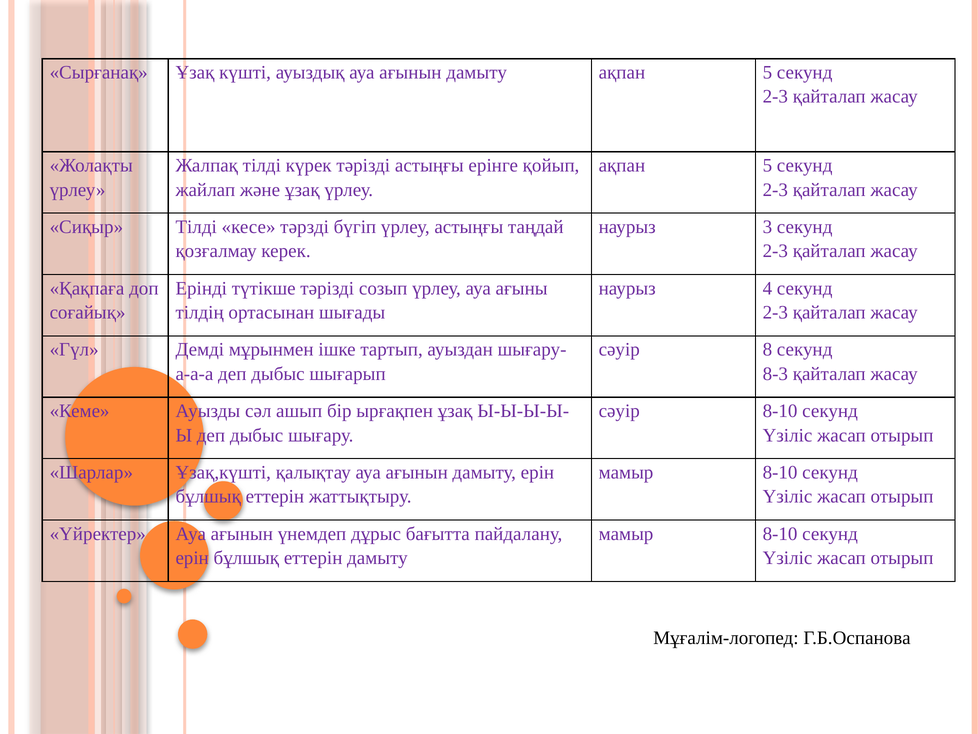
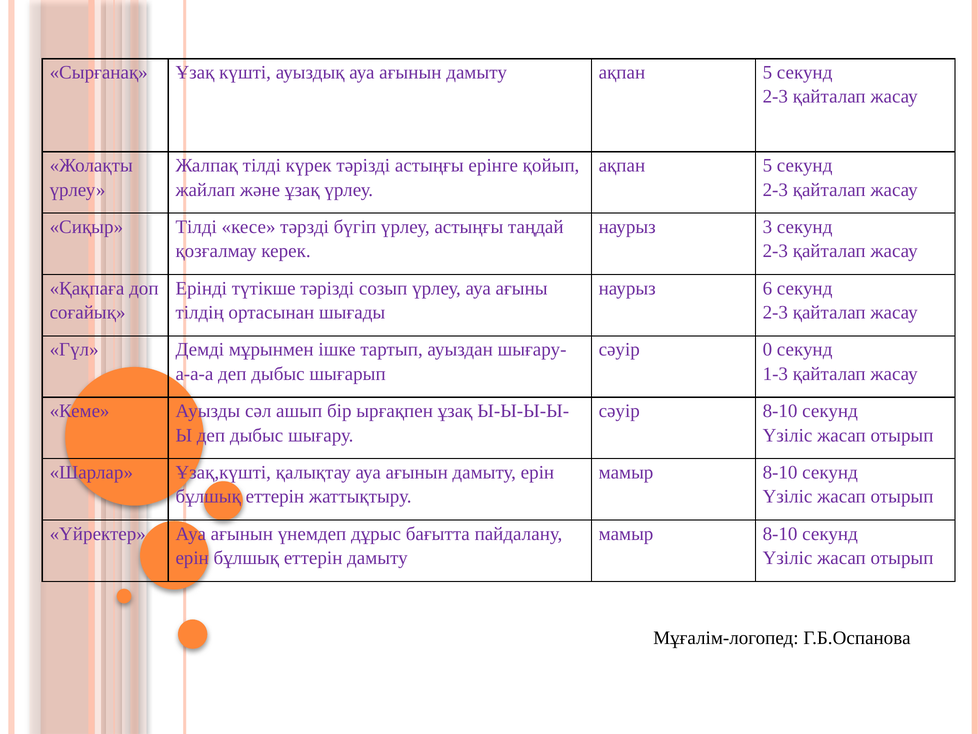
4: 4 -> 6
8: 8 -> 0
8-3: 8-3 -> 1-3
